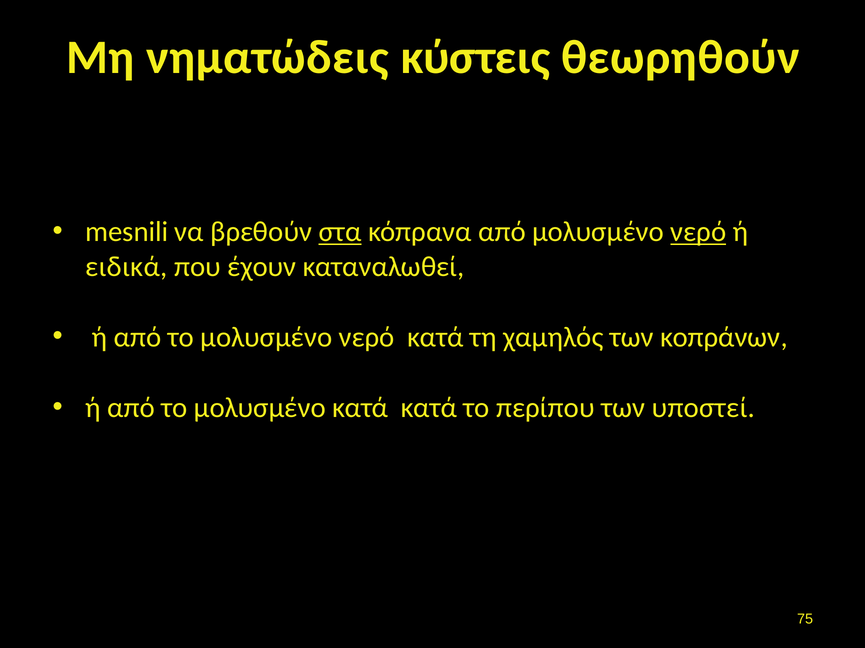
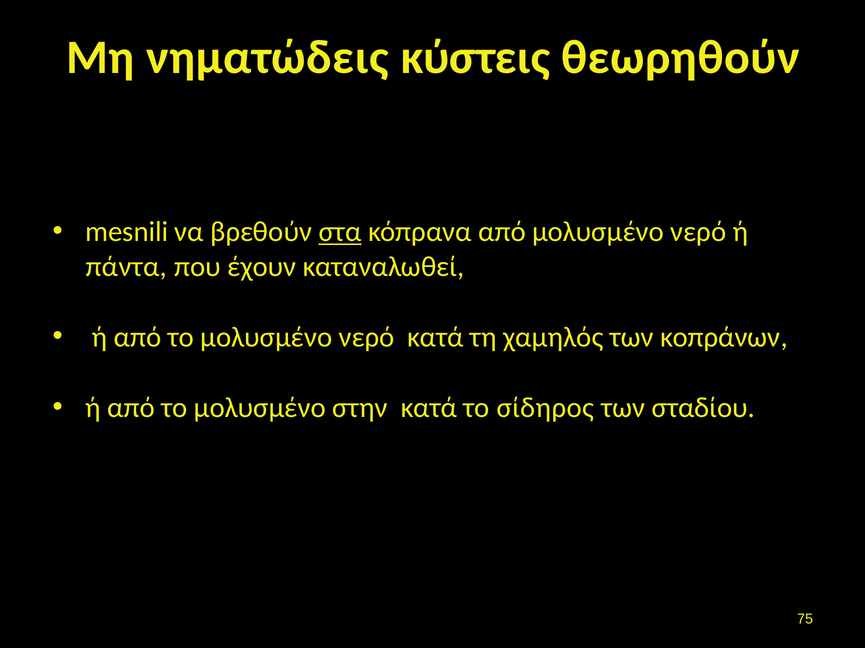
νερό at (698, 232) underline: present -> none
ειδικά: ειδικά -> πάντα
μολυσμένο κατά: κατά -> στην
περίπου: περίπου -> σίδηρος
υποστεί: υποστεί -> σταδίου
